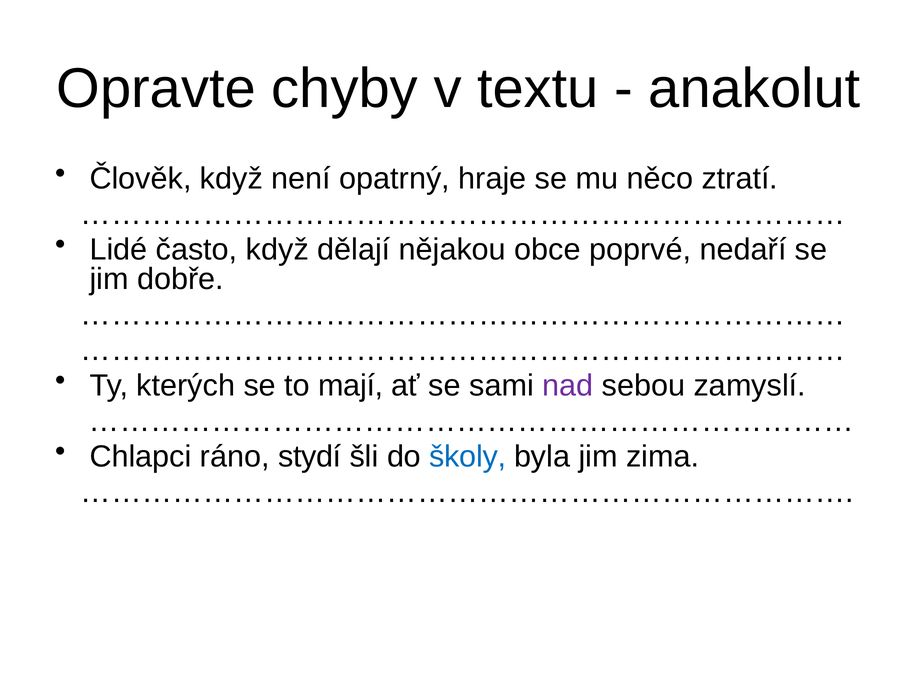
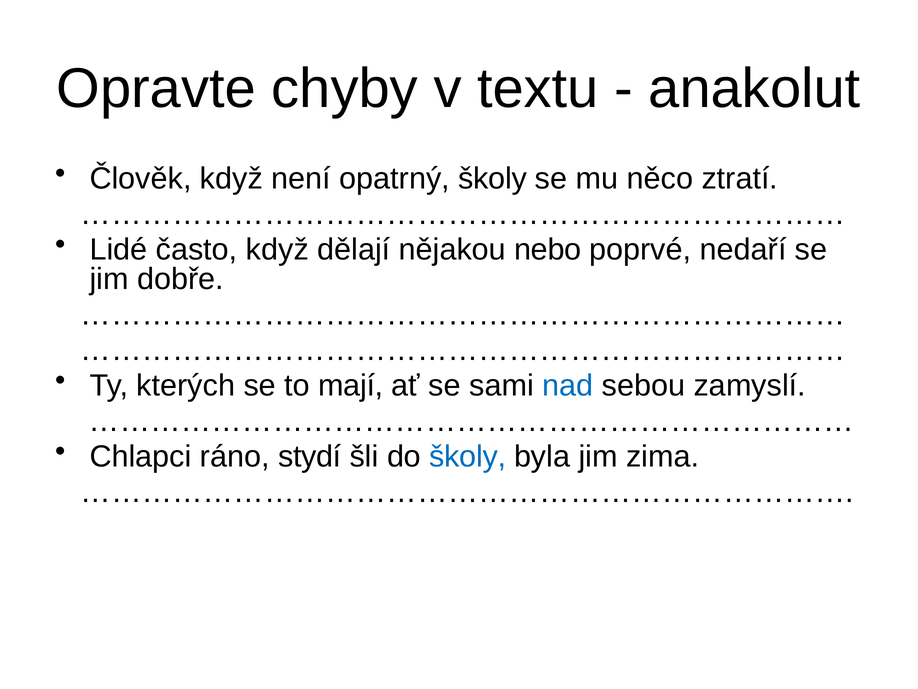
opatrný hraje: hraje -> školy
obce: obce -> nebo
nad colour: purple -> blue
